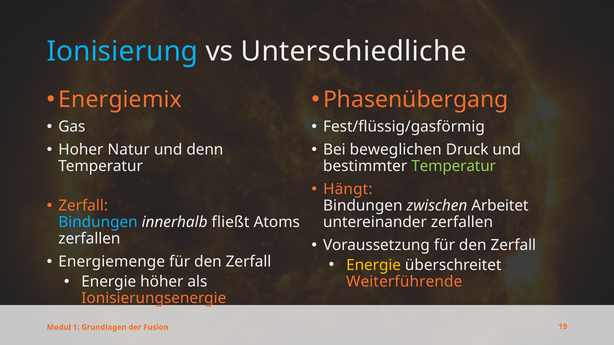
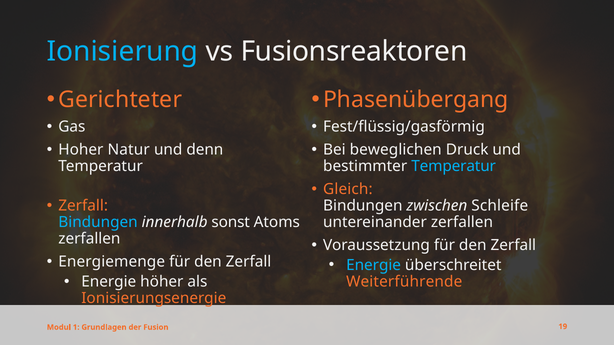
Unterschiedliche: Unterschiedliche -> Fusionsreaktoren
Energiemix: Energiemix -> Gerichteter
Temperatur at (454, 166) colour: light green -> light blue
Hängt: Hängt -> Gleich
Arbeitet: Arbeitet -> Schleife
fließt: fließt -> sonst
Energie at (374, 265) colour: yellow -> light blue
